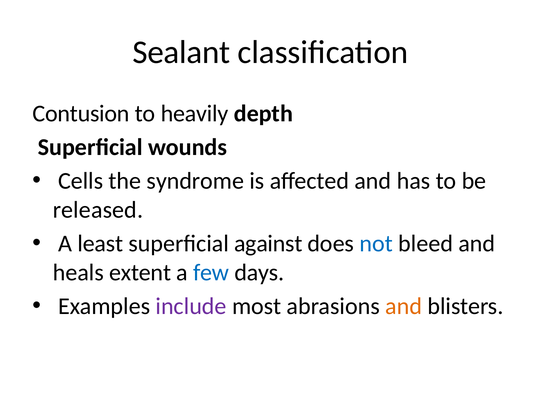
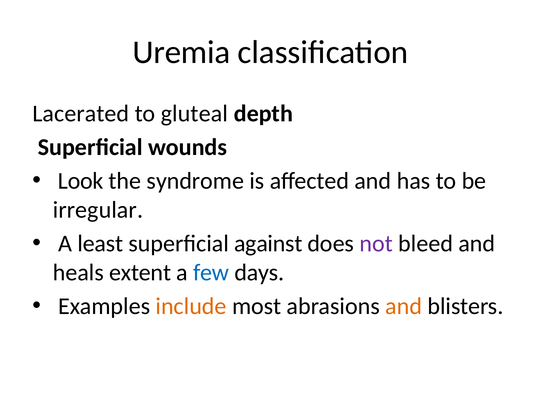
Sealant: Sealant -> Uremia
Contusion: Contusion -> Lacerated
heavily: heavily -> gluteal
Cells: Cells -> Look
released: released -> irregular
not colour: blue -> purple
include colour: purple -> orange
